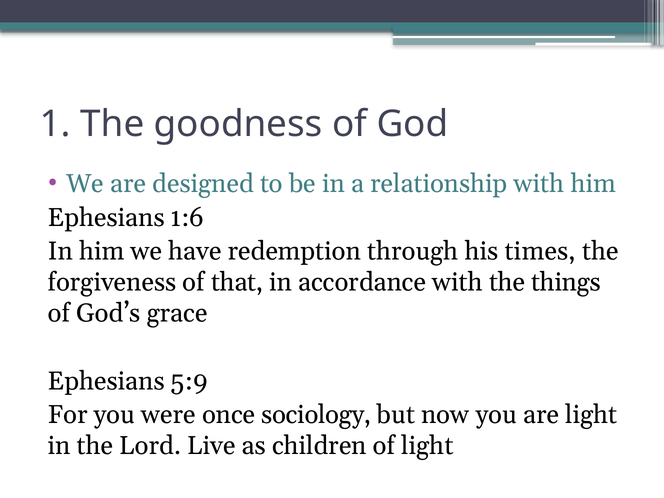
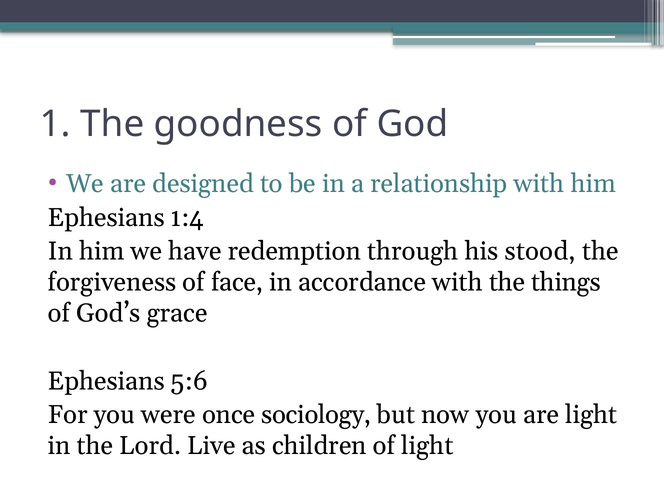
1:6: 1:6 -> 1:4
times: times -> stood
that: that -> face
5:9: 5:9 -> 5:6
